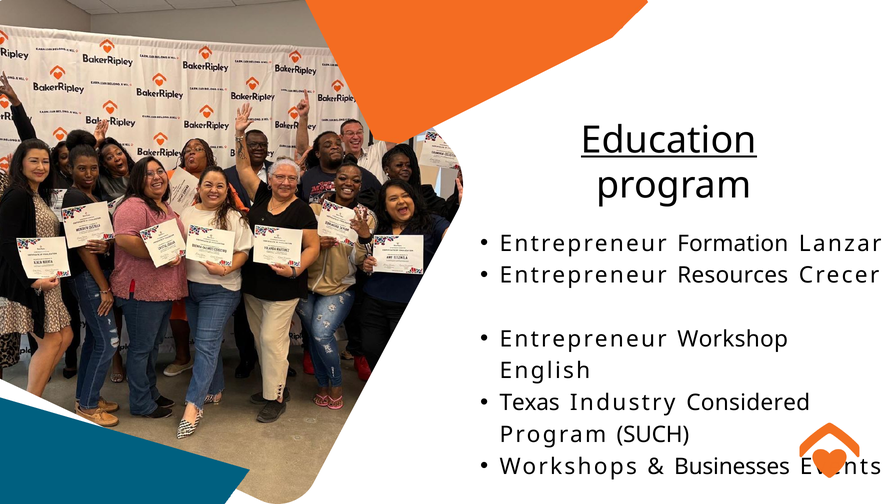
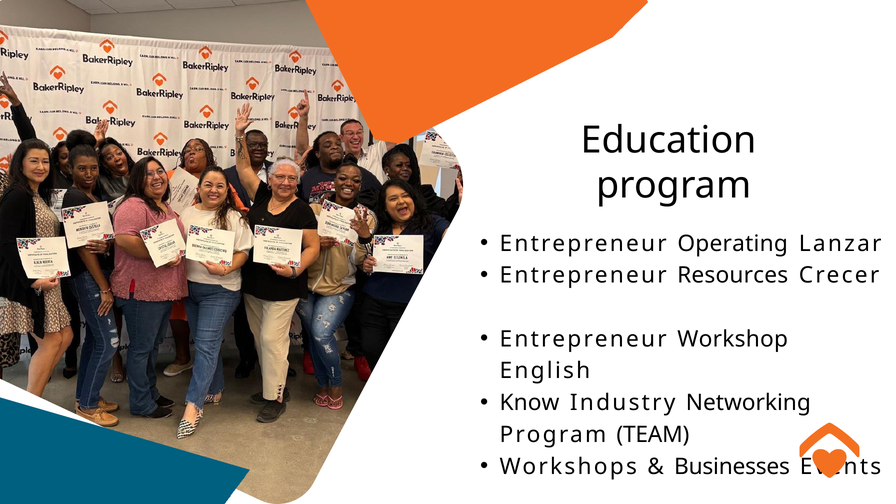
Education underline: present -> none
Formation: Formation -> Operating
Texas: Texas -> Know
Considered: Considered -> Networking
SUCH: SUCH -> TEAM
